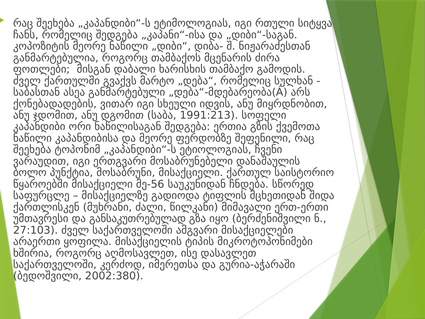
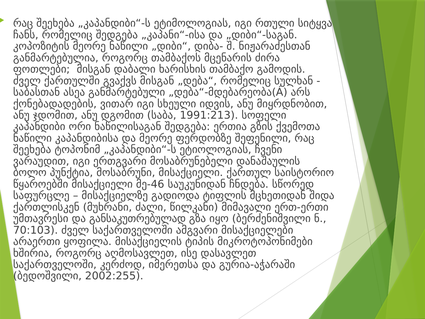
გვაქვს მარტო: მარტო -> მისგან
მე-56: მე-56 -> მე-46
27:103: 27:103 -> 70:103
2002:380: 2002:380 -> 2002:255
